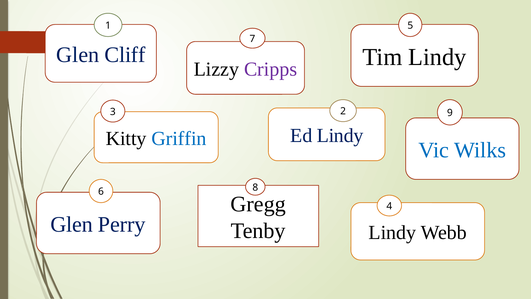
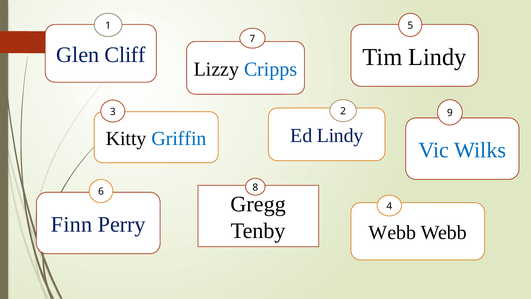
Cripps colour: purple -> blue
Glen at (72, 224): Glen -> Finn
Lindy at (392, 232): Lindy -> Webb
